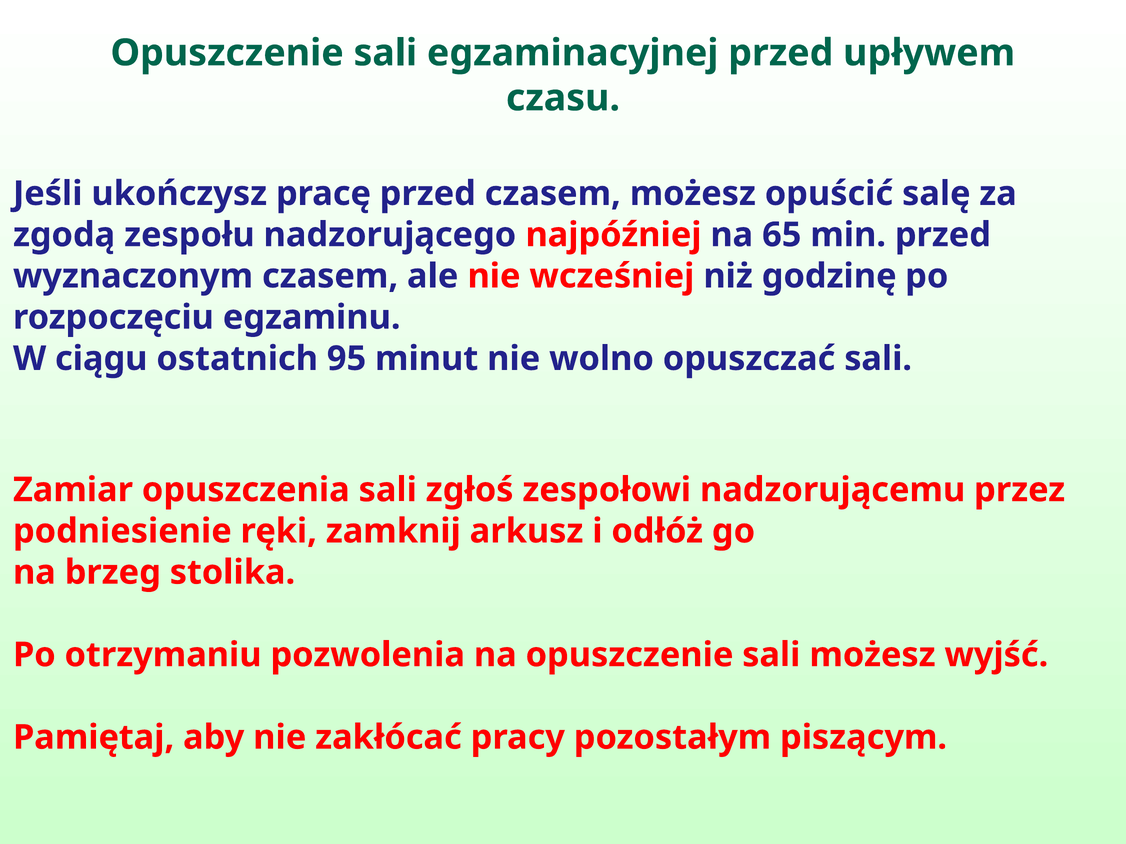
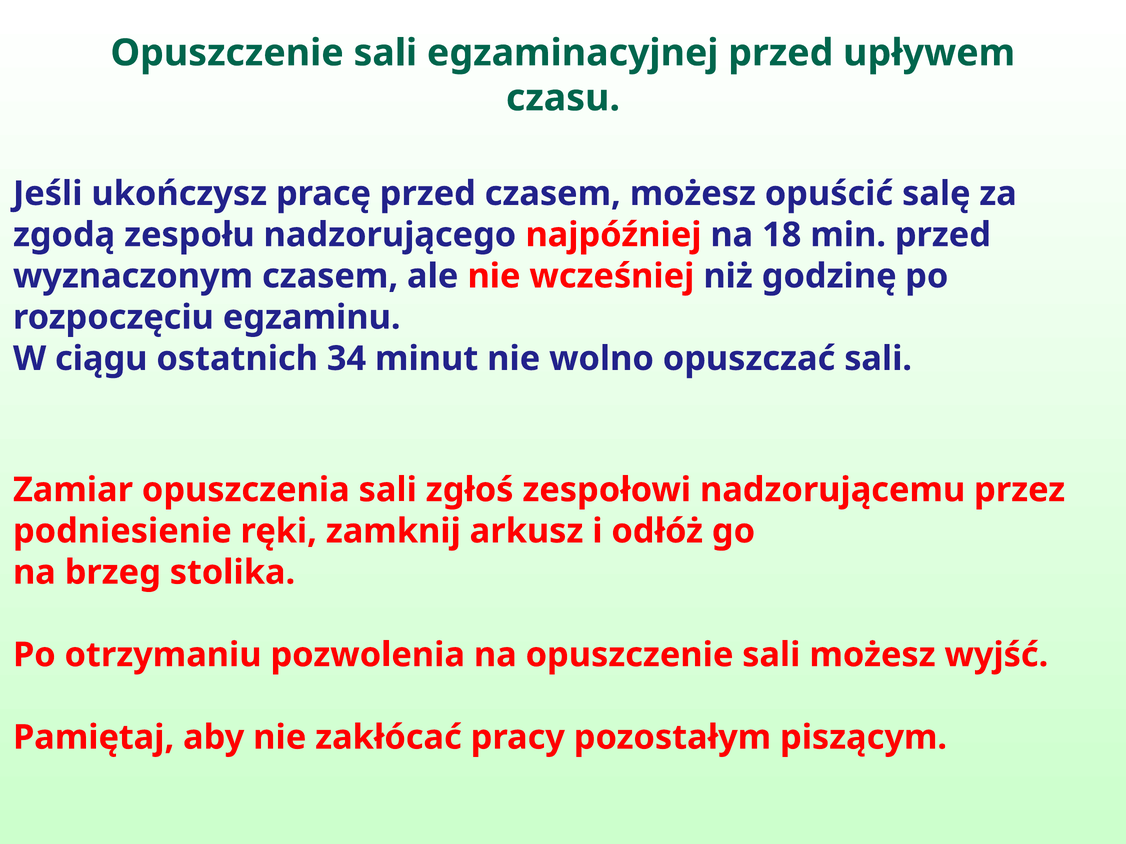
65: 65 -> 18
95: 95 -> 34
